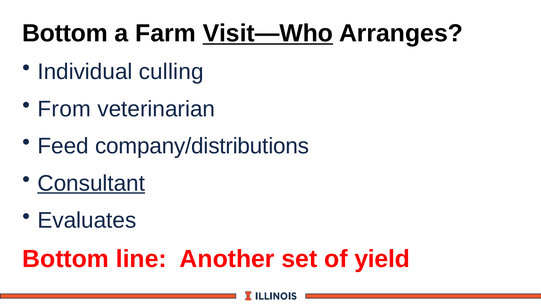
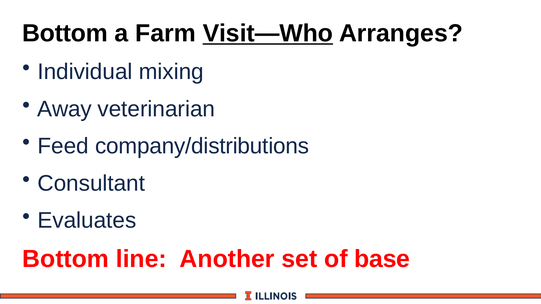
culling: culling -> mixing
From: From -> Away
Consultant underline: present -> none
yield: yield -> base
